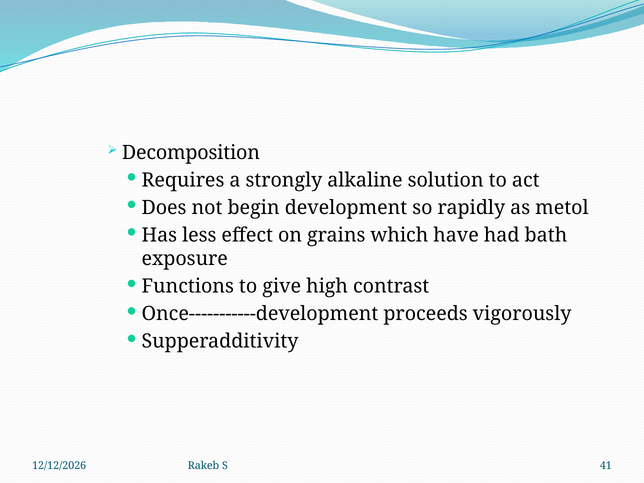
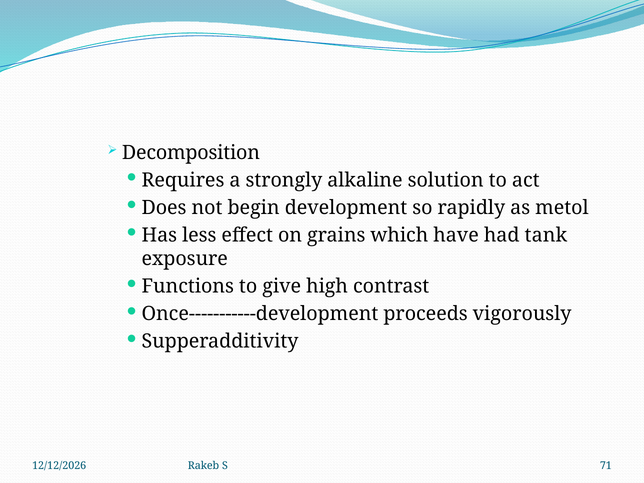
bath: bath -> tank
41: 41 -> 71
